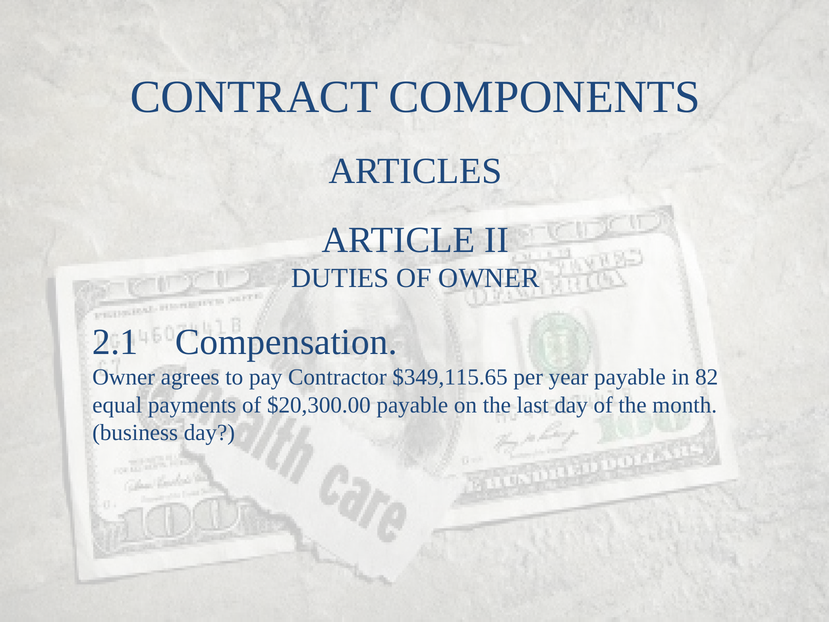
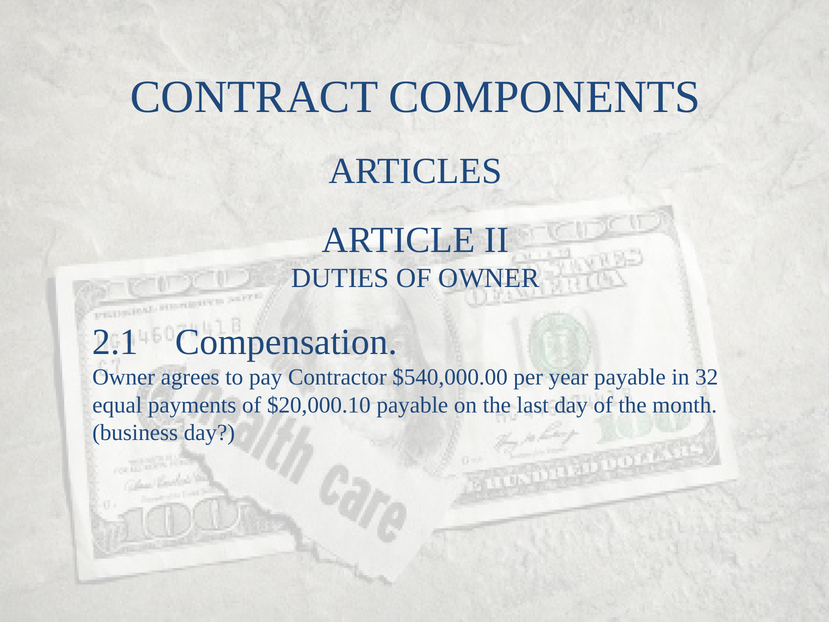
$349,115.65: $349,115.65 -> $540,000.00
82: 82 -> 32
$20,300.00: $20,300.00 -> $20,000.10
